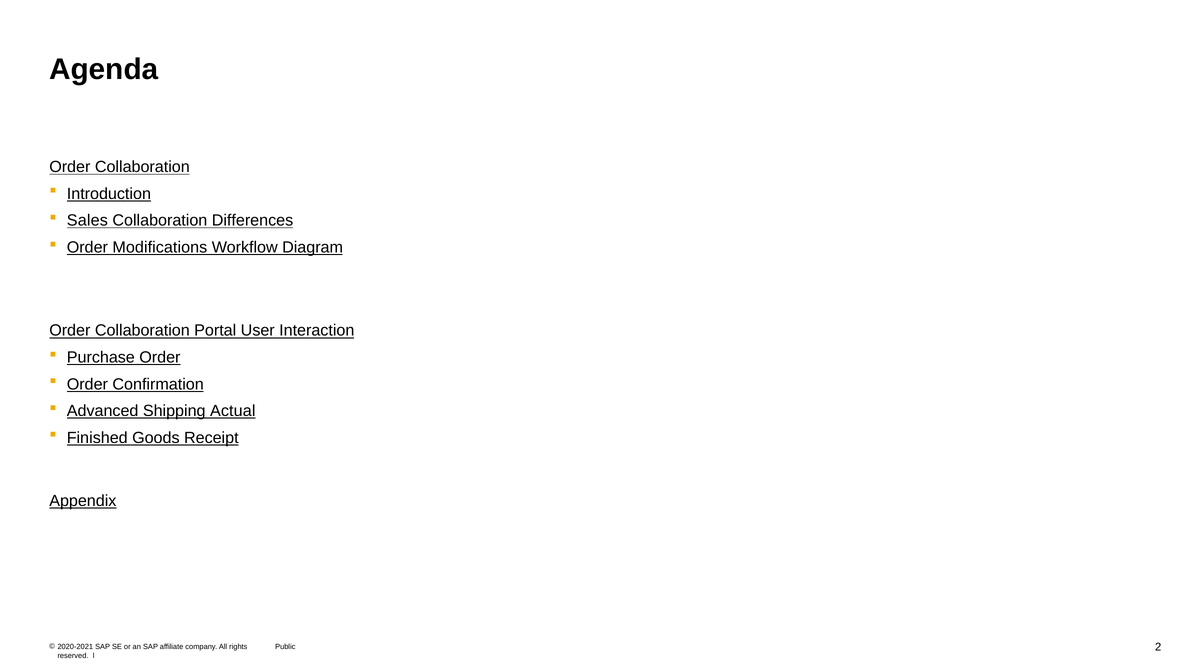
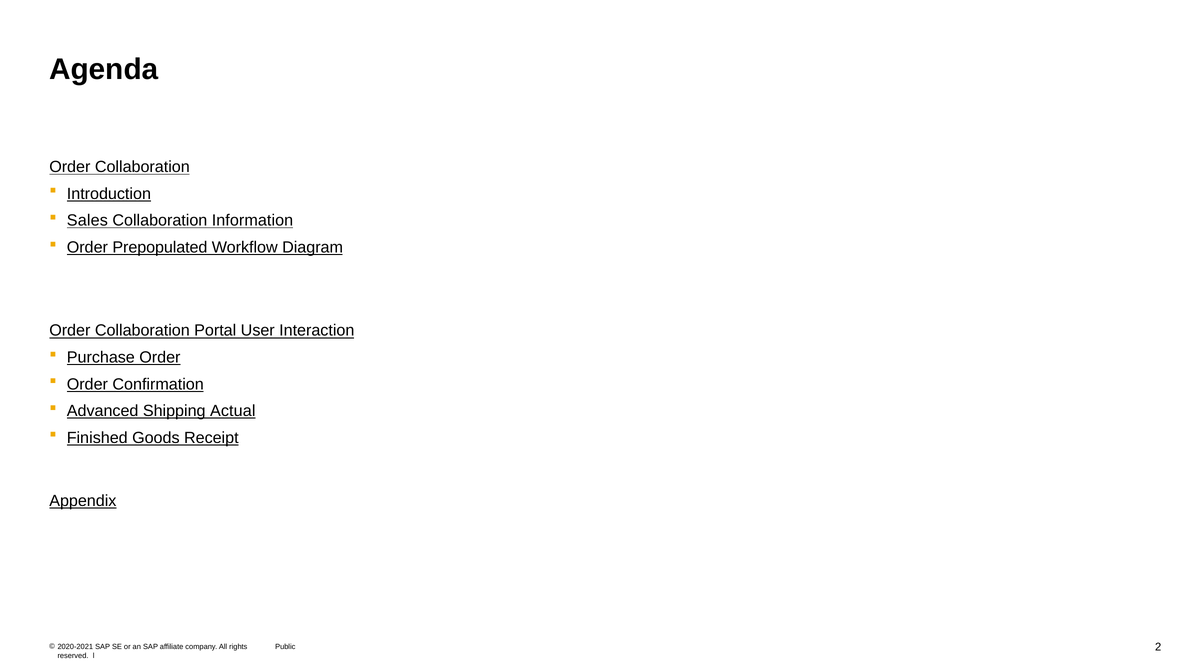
Differences: Differences -> Information
Modifications: Modifications -> Prepopulated
